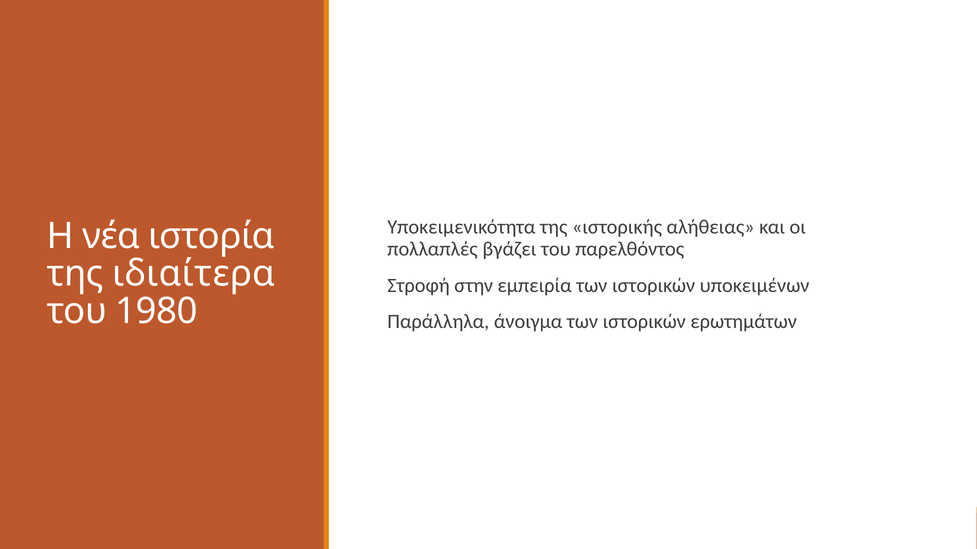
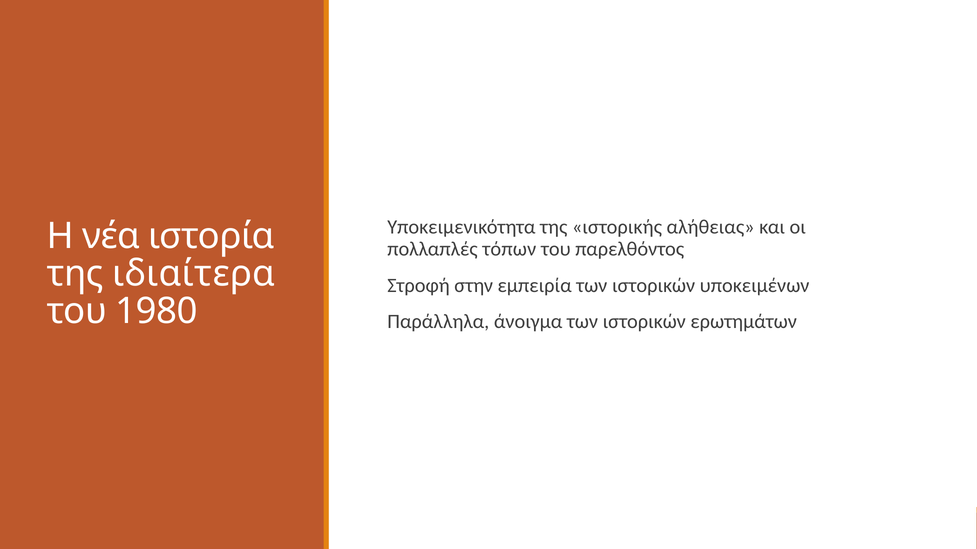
βγάζει: βγάζει -> τόπων
